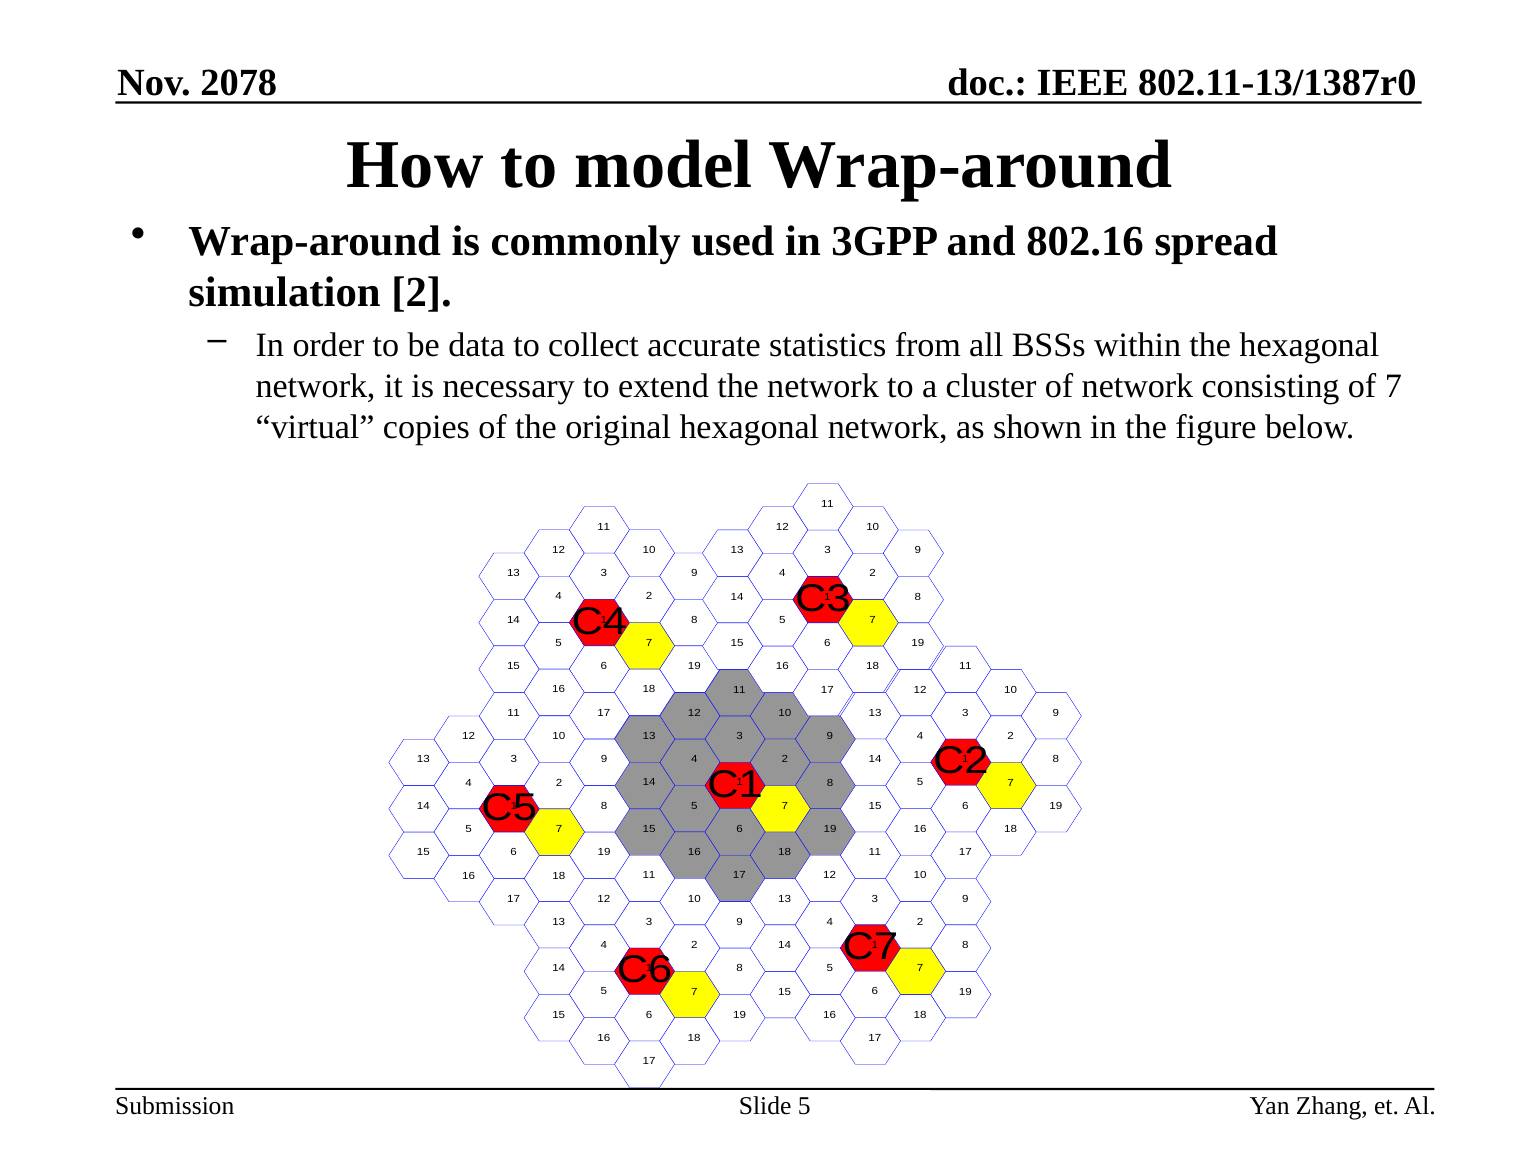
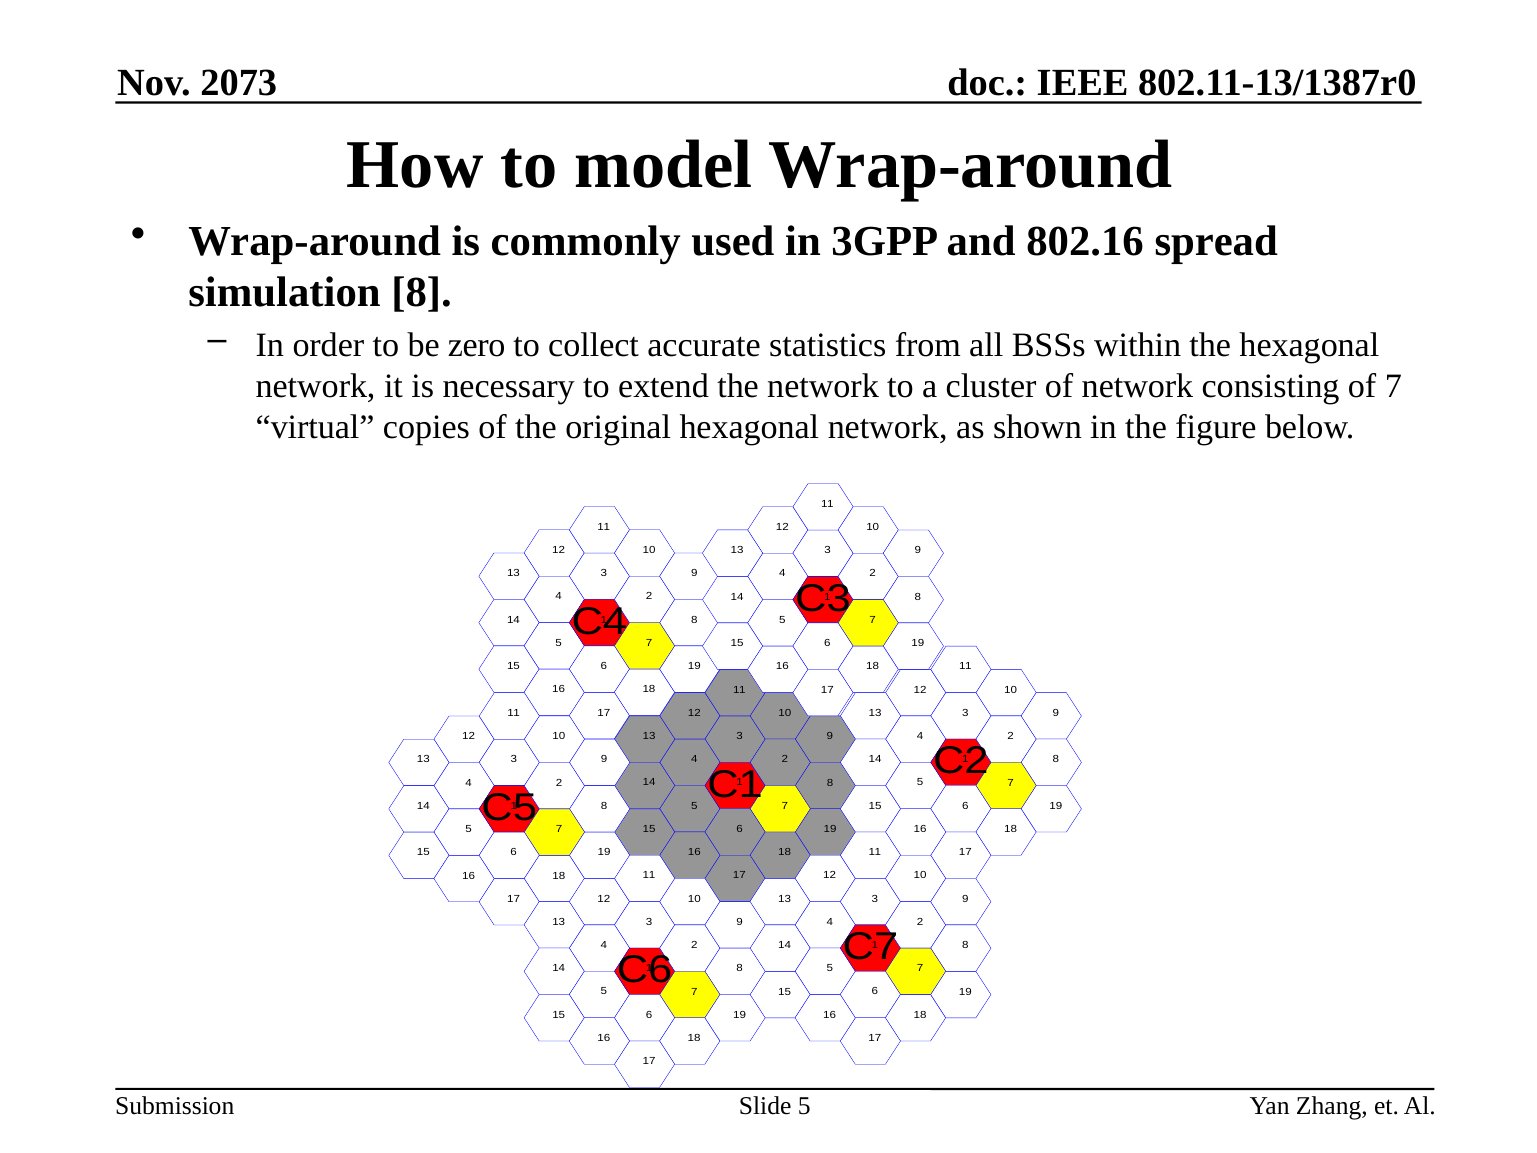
2078: 2078 -> 2073
simulation 2: 2 -> 8
data: data -> zero
